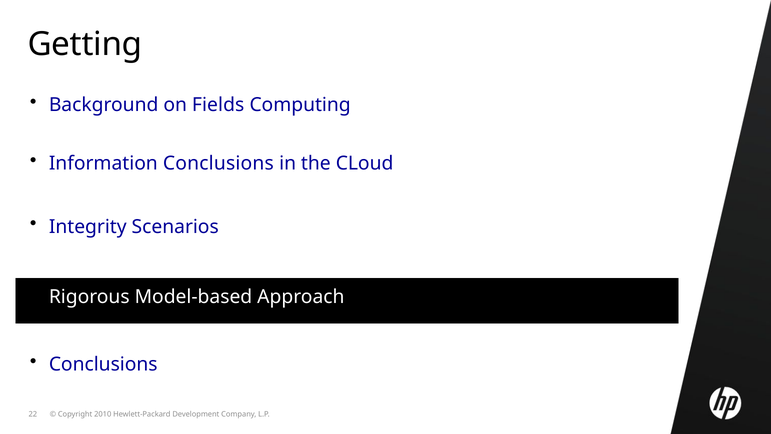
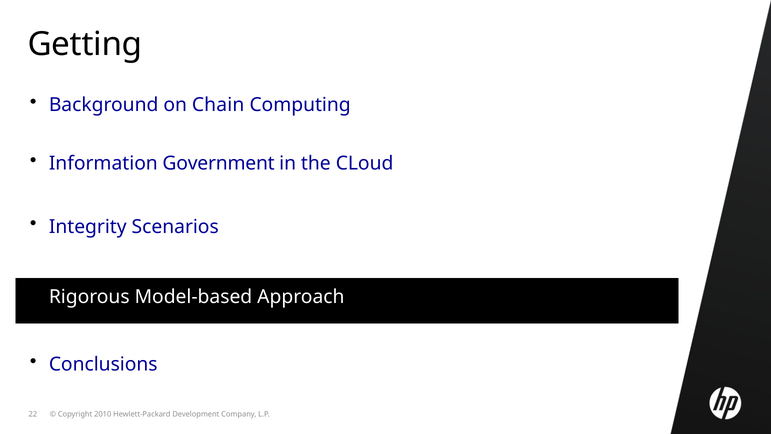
Fields: Fields -> Chain
Information Conclusions: Conclusions -> Government
